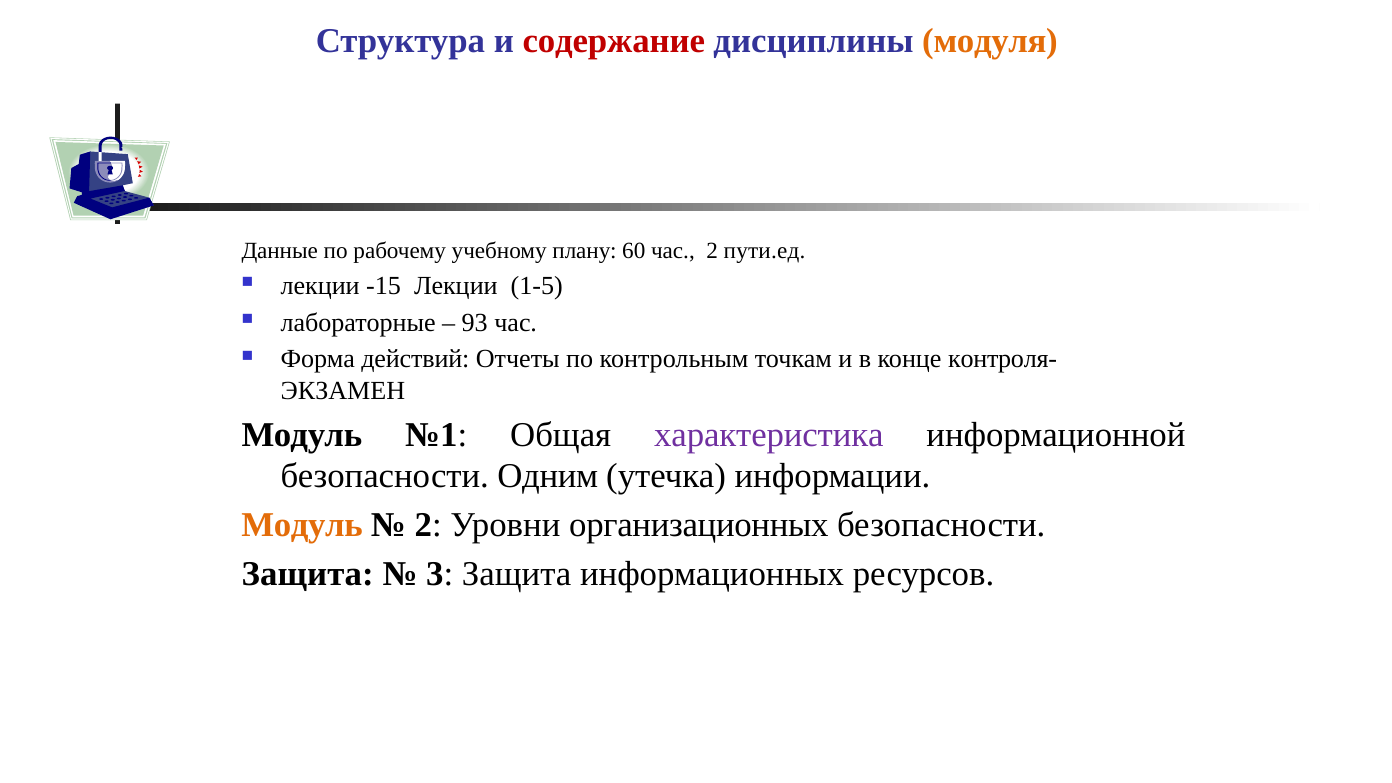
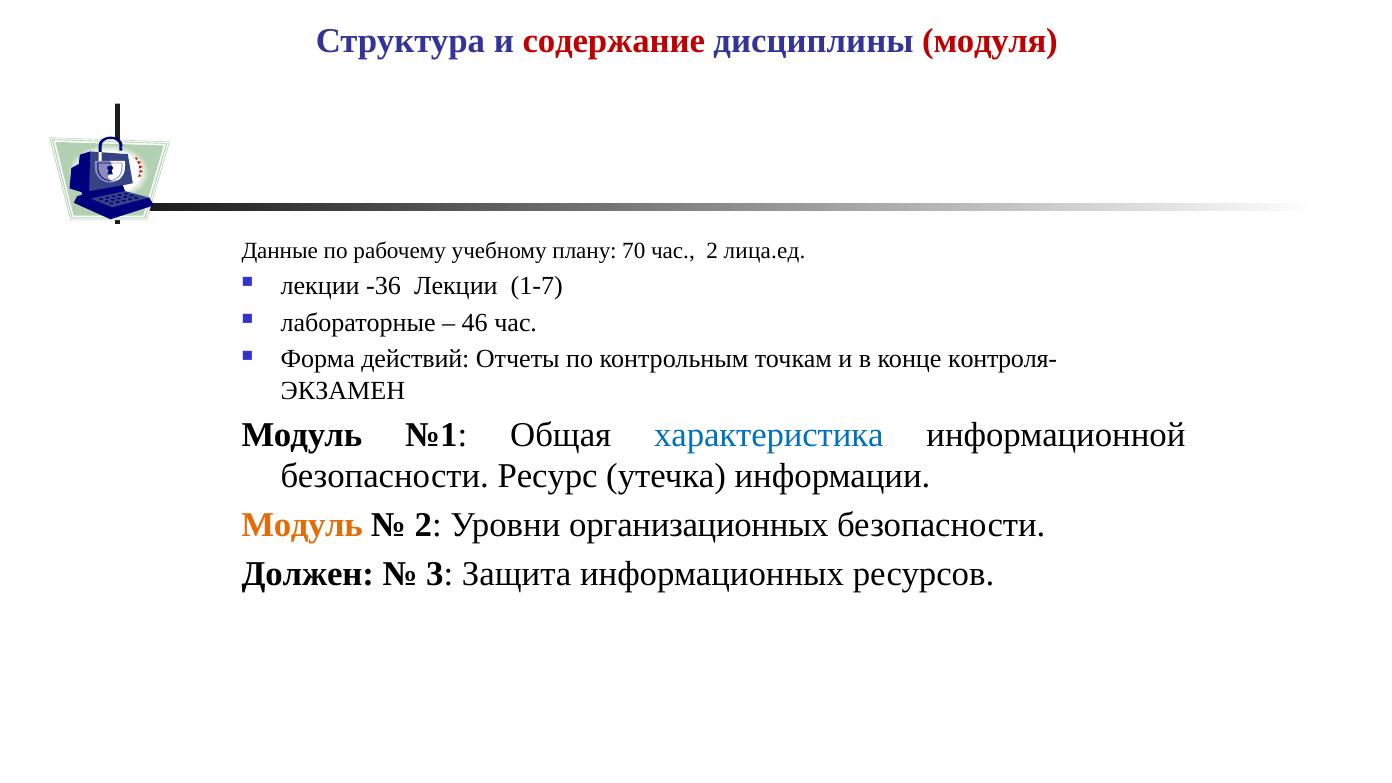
модуля colour: orange -> red
60: 60 -> 70
пути.ед: пути.ед -> лица.ед
-15: -15 -> -36
1-5: 1-5 -> 1-7
93: 93 -> 46
характеристика colour: purple -> blue
Одним: Одним -> Ресурс
Защита at (308, 574): Защита -> Должен
